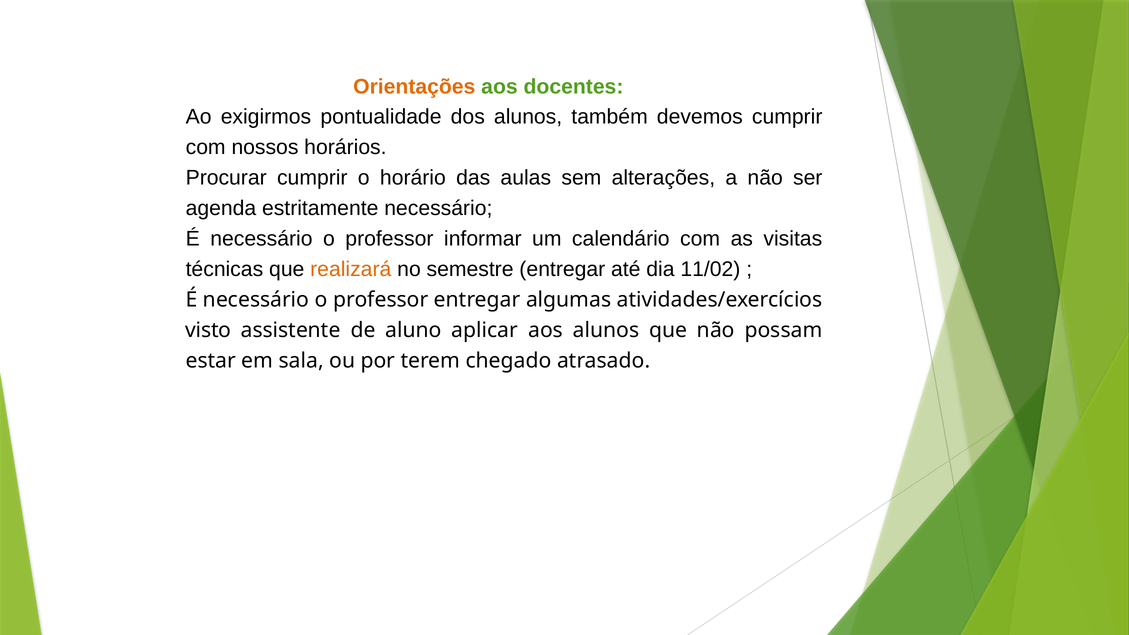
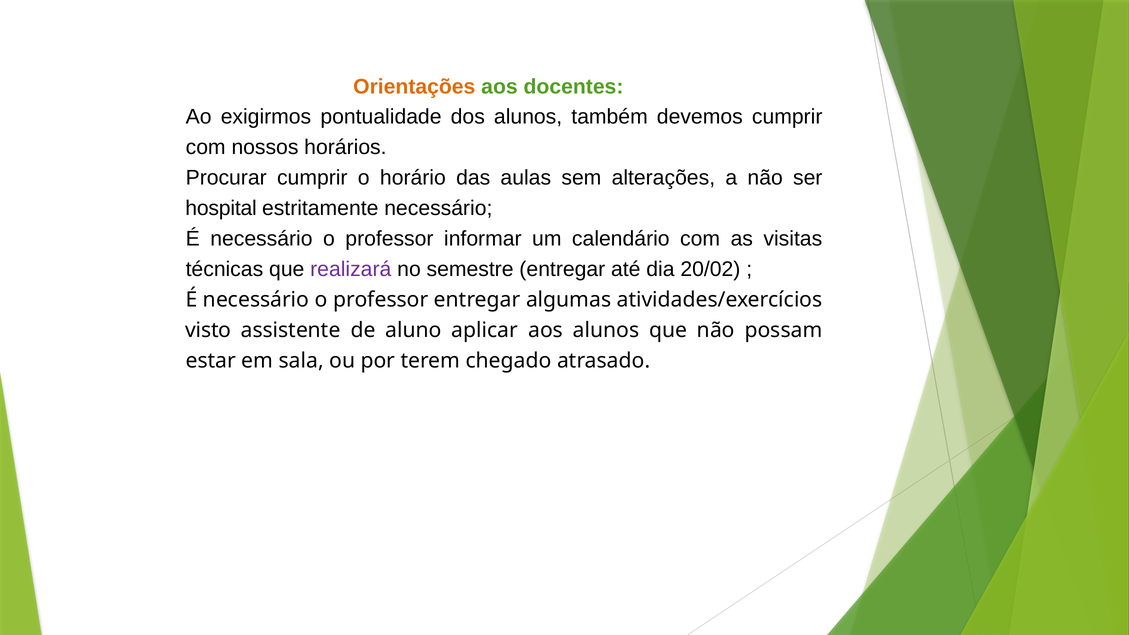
agenda: agenda -> hospital
realizará colour: orange -> purple
11/02: 11/02 -> 20/02
